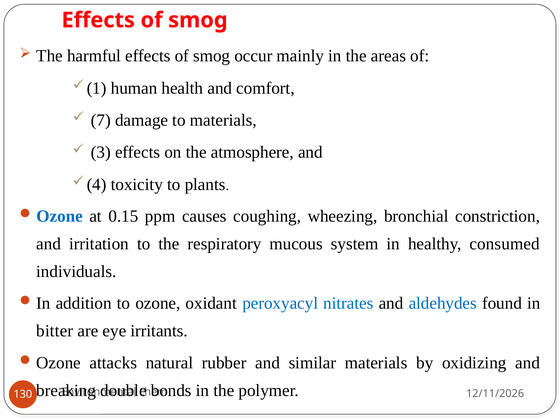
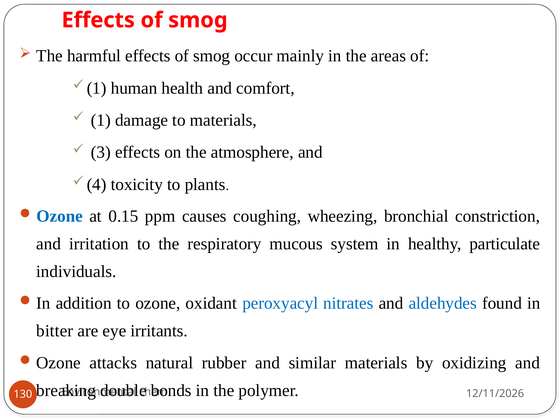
7: 7 -> 1
consumed: consumed -> particulate
